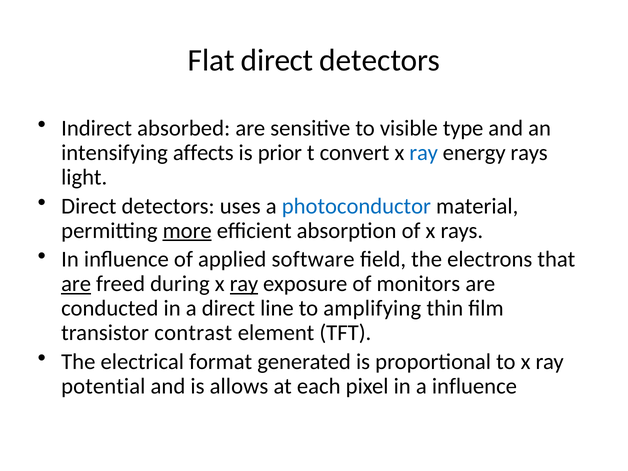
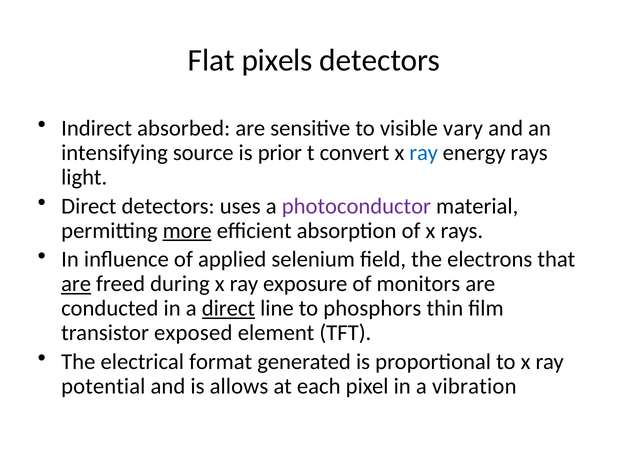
Flat direct: direct -> pixels
type: type -> vary
affects: affects -> source
photoconductor colour: blue -> purple
software: software -> selenium
ray at (244, 284) underline: present -> none
direct at (228, 308) underline: none -> present
amplifying: amplifying -> phosphors
contrast: contrast -> exposed
a influence: influence -> vibration
